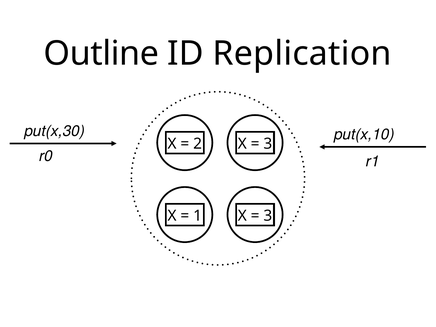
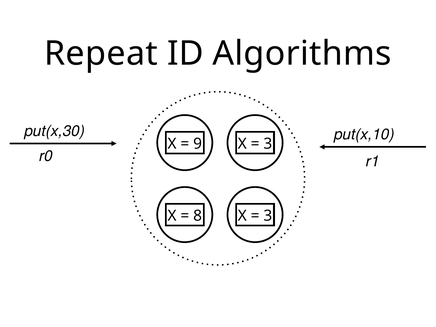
Outline: Outline -> Repeat
Replication: Replication -> Algorithms
2: 2 -> 9
1: 1 -> 8
